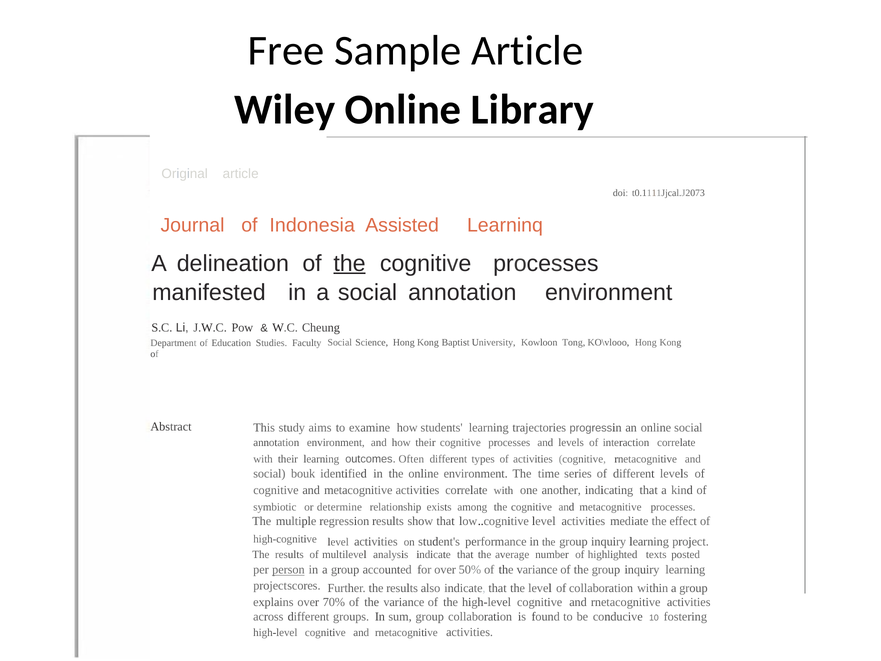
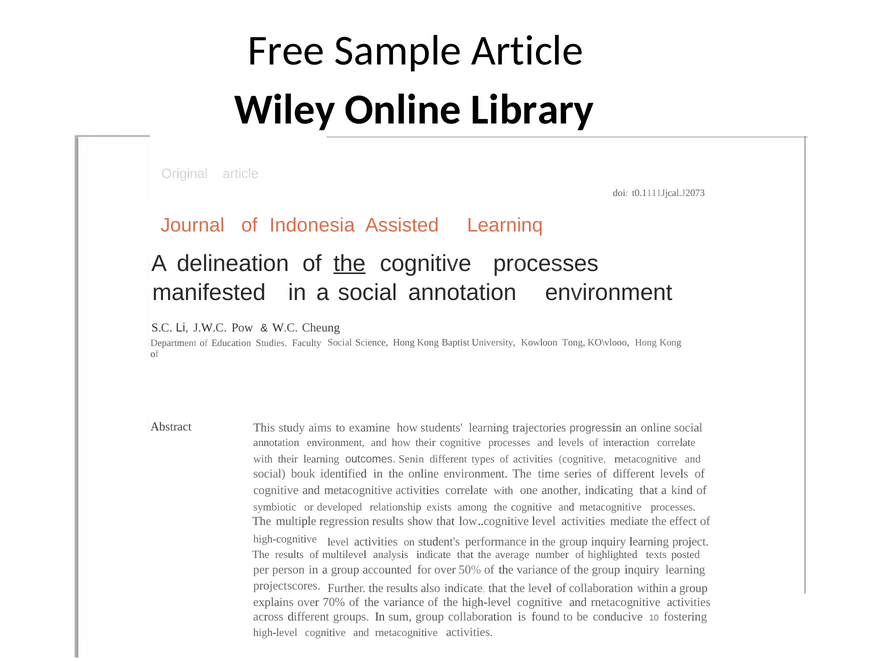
Often: Often -> Senin
determine: determine -> developed
person underline: present -> none
